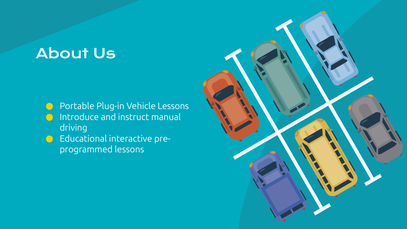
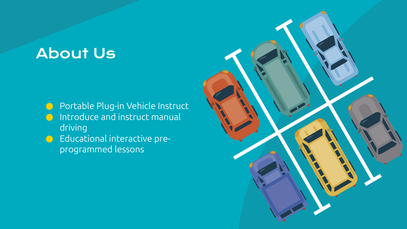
Vehicle Lessons: Lessons -> Instruct
